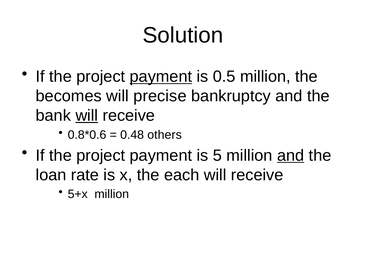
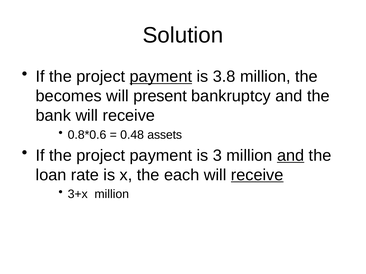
0.5: 0.5 -> 3.8
precise: precise -> present
will at (87, 116) underline: present -> none
others: others -> assets
5: 5 -> 3
receive at (257, 175) underline: none -> present
5+x: 5+x -> 3+x
